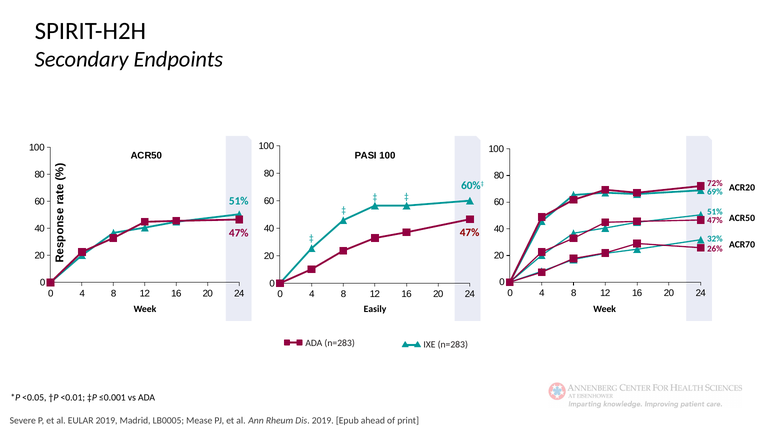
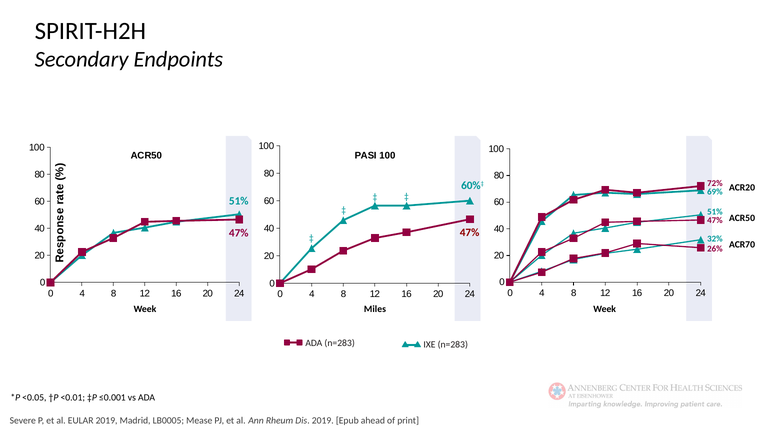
Easily: Easily -> Miles
